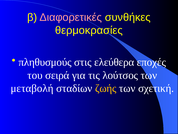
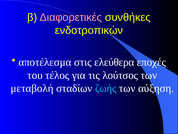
θερμοκρασίες: θερμοκρασίες -> ενδοτροπικών
πληθυσμούς: πληθυσμούς -> αποτέλεσμα
σειρά: σειρά -> τέλος
ζωής colour: yellow -> light blue
σχετική: σχετική -> αύξηση
